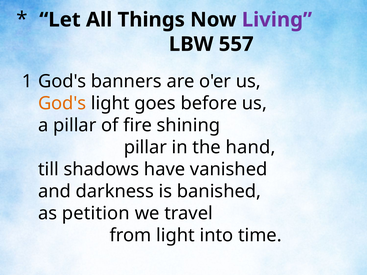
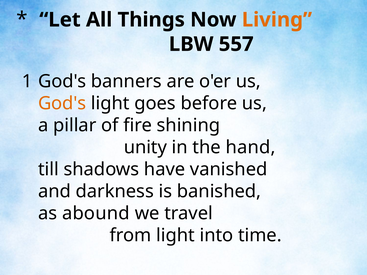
Living colour: purple -> orange
pillar at (145, 148): pillar -> unity
petition: petition -> abound
